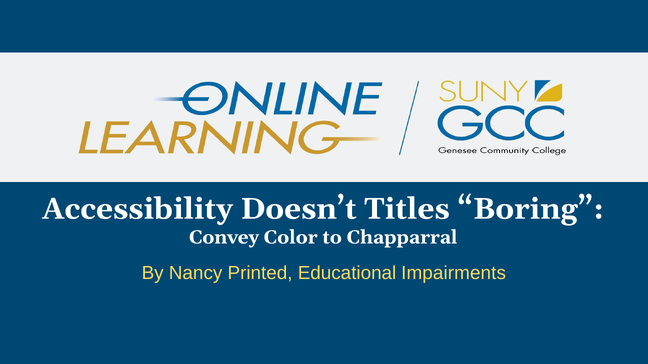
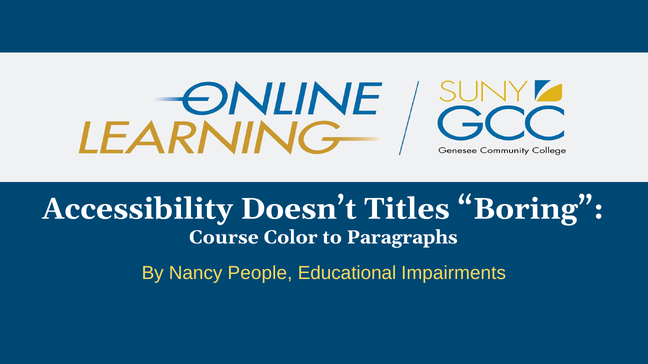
Convey: Convey -> Course
Chapparral: Chapparral -> Paragraphs
Printed: Printed -> People
